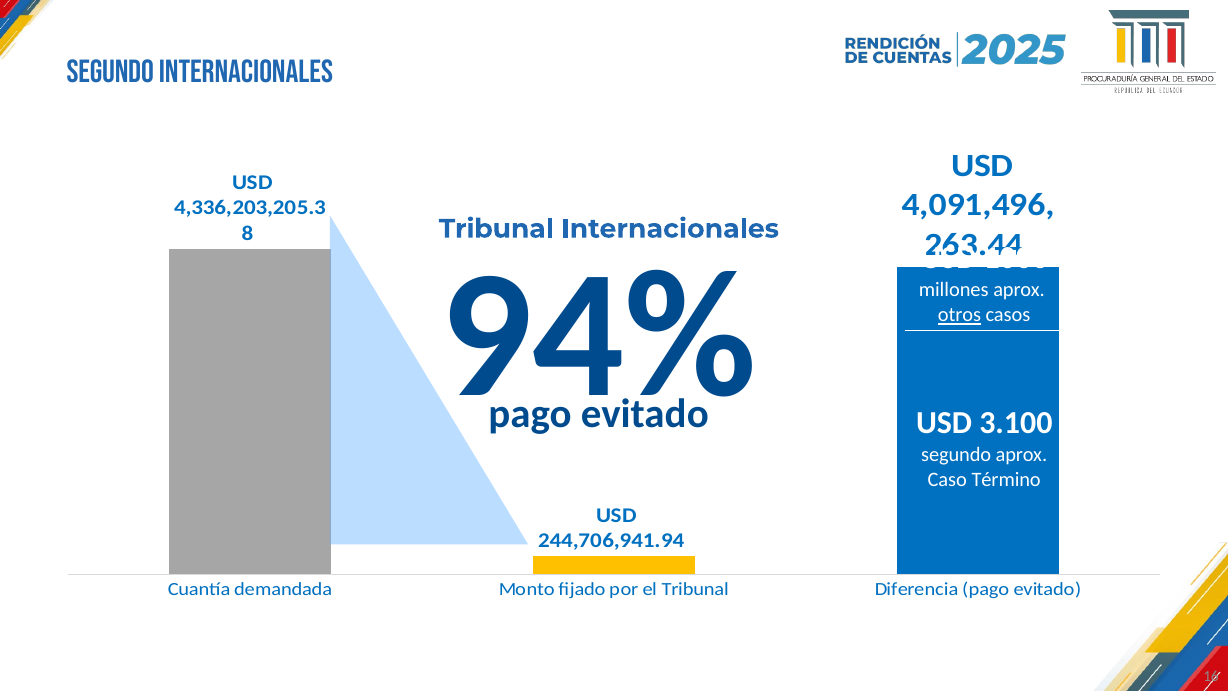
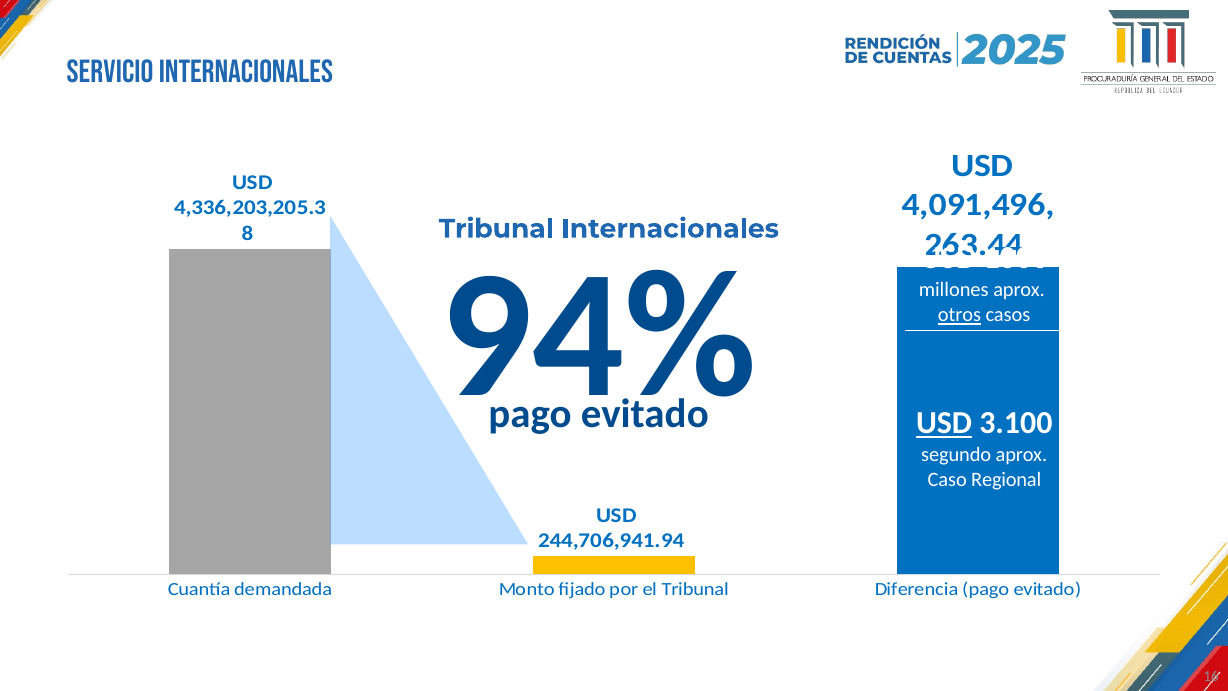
Segundo at (110, 72): Segundo -> Servicio
USD at (944, 423) underline: none -> present
Término: Término -> Regional
